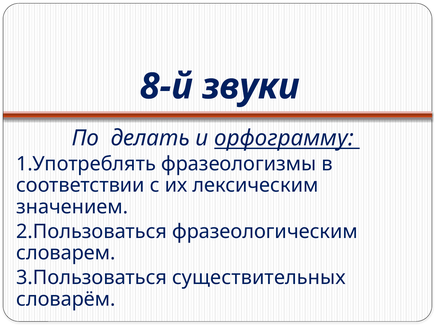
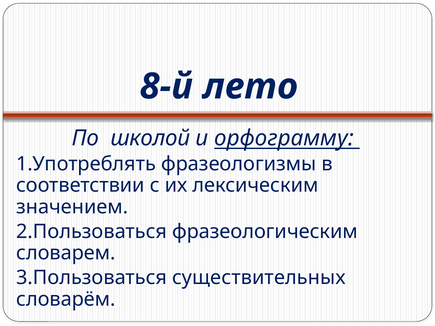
звуки: звуки -> лето
делать: делать -> школой
